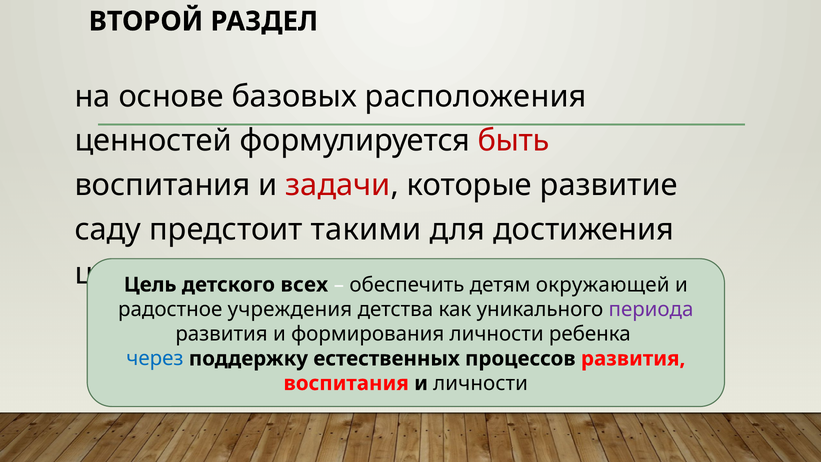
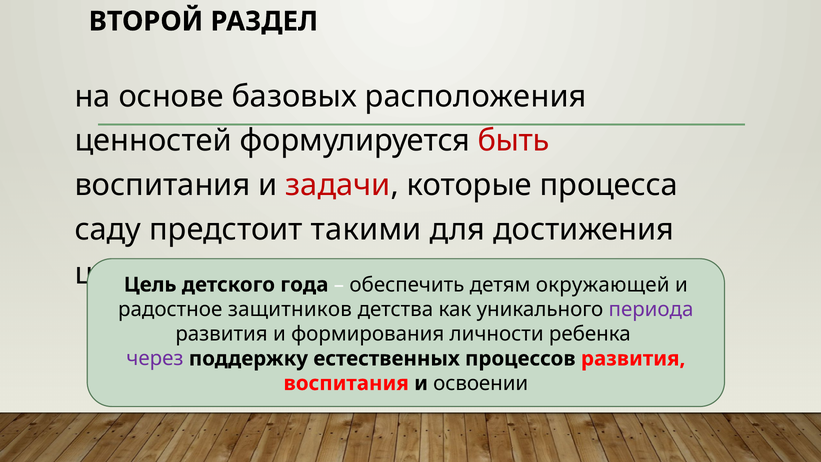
развитие: развитие -> процесса
всех: всех -> года
учреждения: учреждения -> защитников
через colour: blue -> purple
и личности: личности -> освоении
